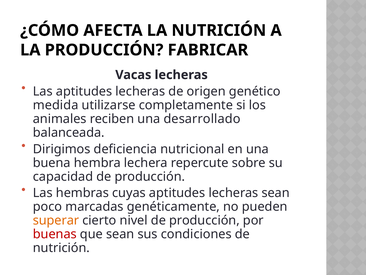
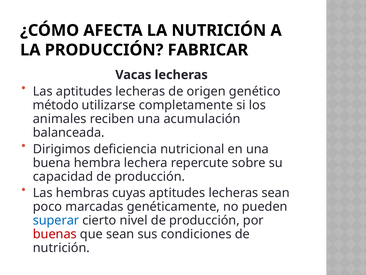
medida: medida -> método
desarrollado: desarrollado -> acumulación
superar colour: orange -> blue
